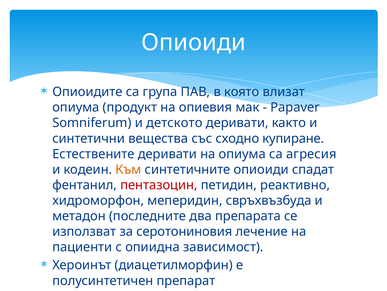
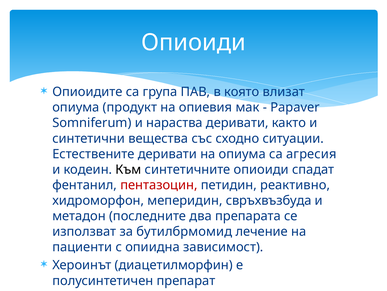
детското: детското -> нараства
купиране: купиране -> ситуации
Към colour: orange -> black
серотониновия: серотониновия -> бутилбрмомид
